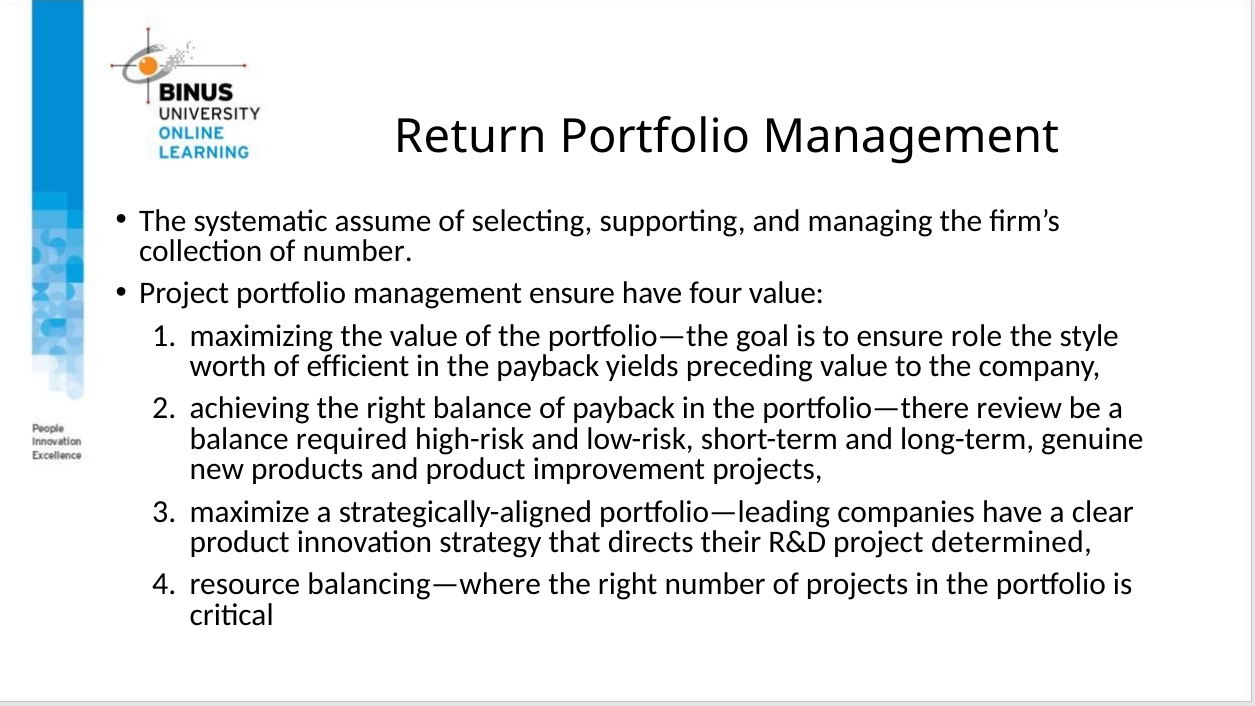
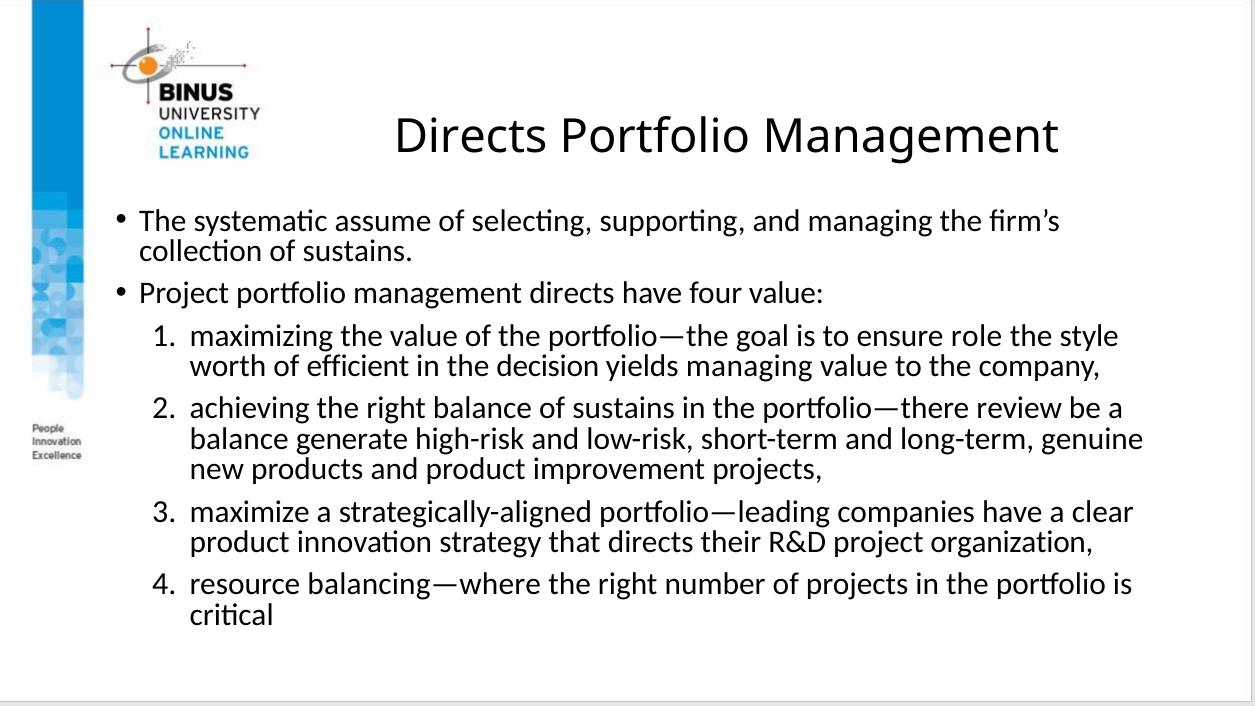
Return at (470, 137): Return -> Directs
collection of number: number -> sustains
management ensure: ensure -> directs
the payback: payback -> decision
yields preceding: preceding -> managing
balance of payback: payback -> sustains
required: required -> generate
determined: determined -> organization
